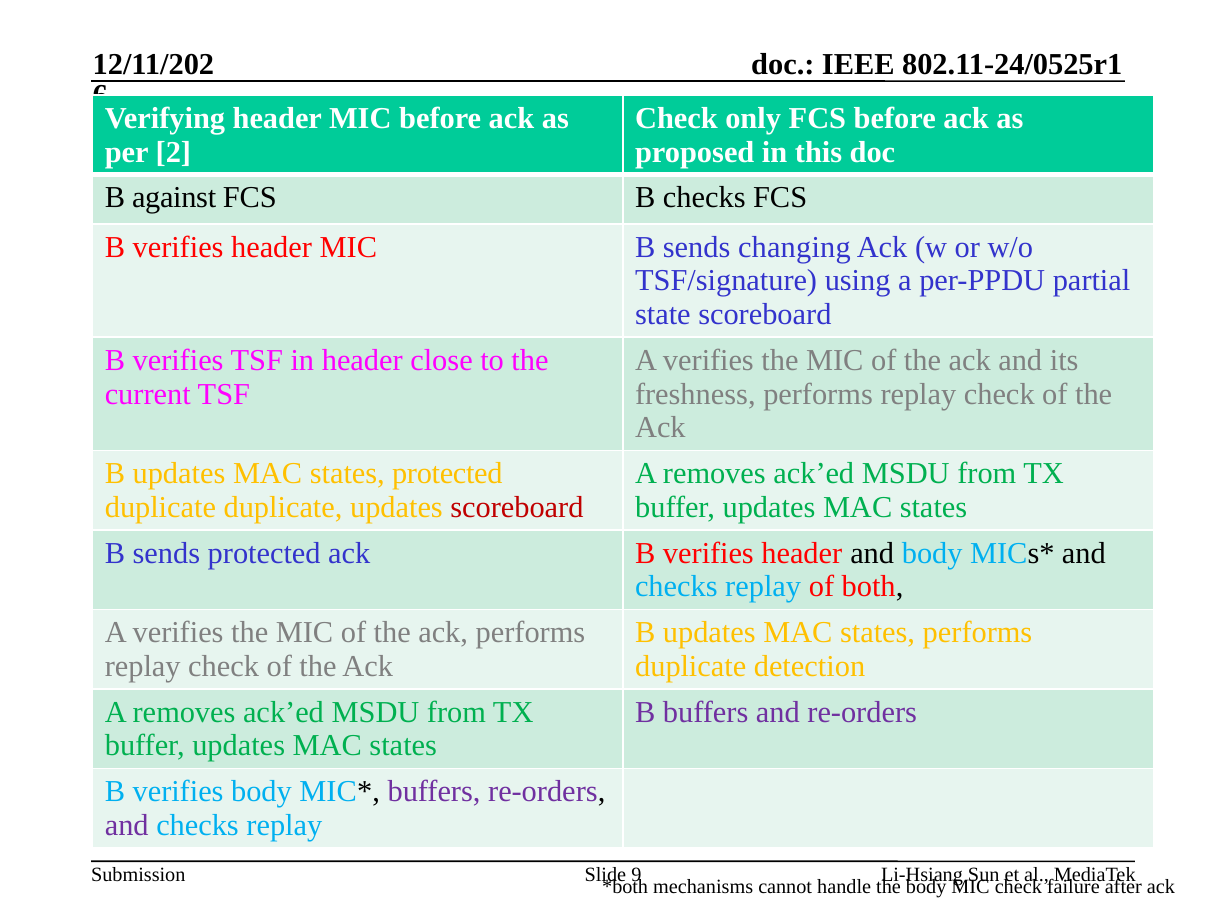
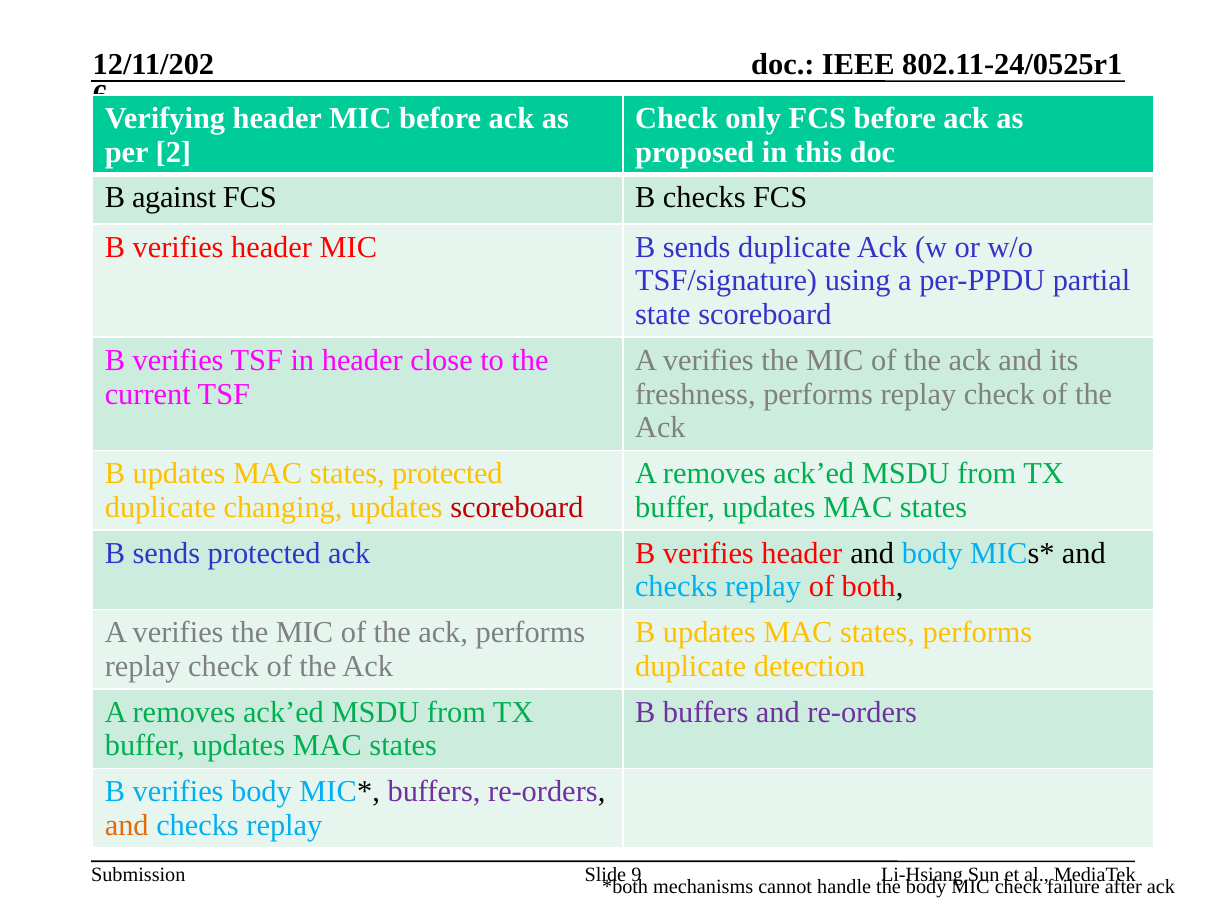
sends changing: changing -> duplicate
duplicate duplicate: duplicate -> changing
and at (127, 825) colour: purple -> orange
